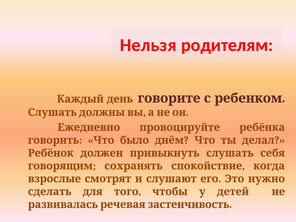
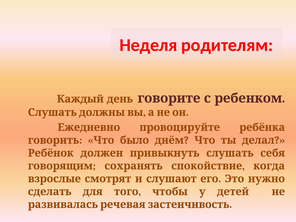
Нельзя: Нельзя -> Неделя
